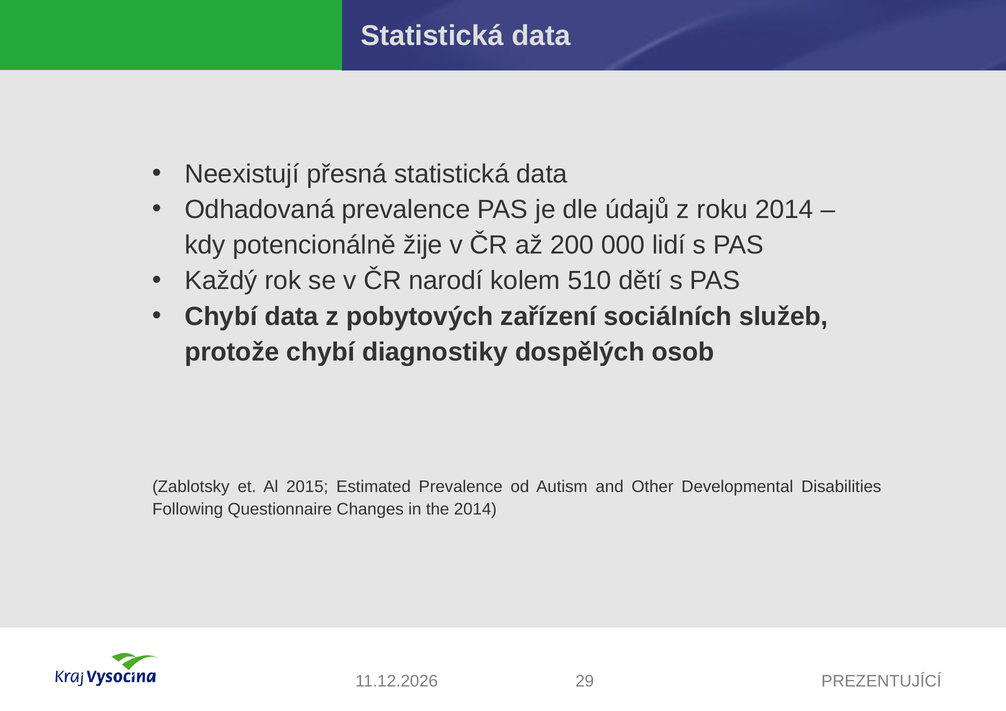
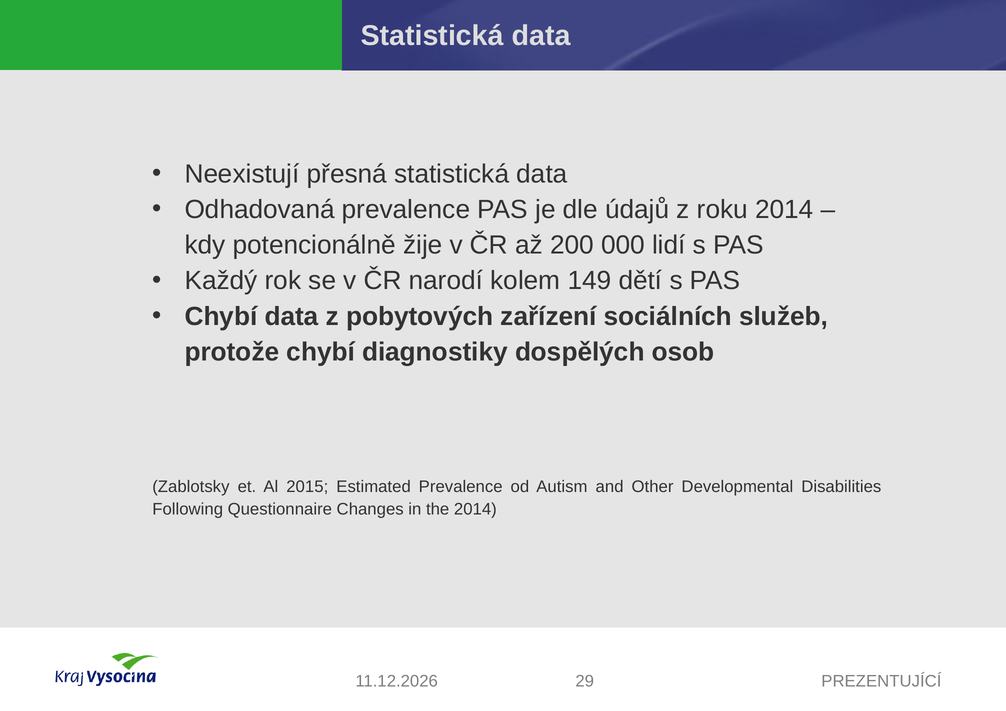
510: 510 -> 149
